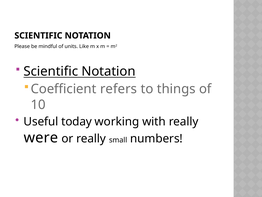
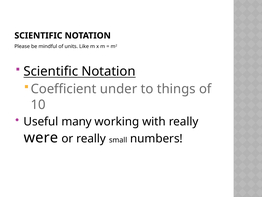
refers: refers -> under
today: today -> many
